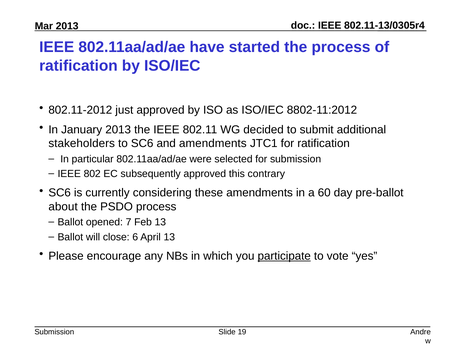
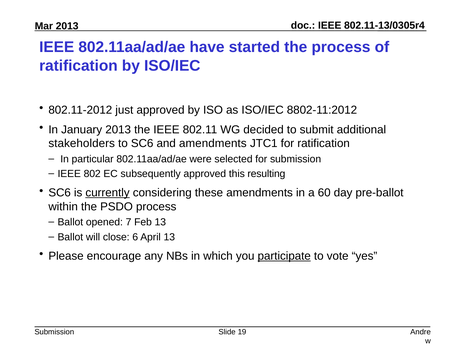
contrary: contrary -> resulting
currently underline: none -> present
about: about -> within
